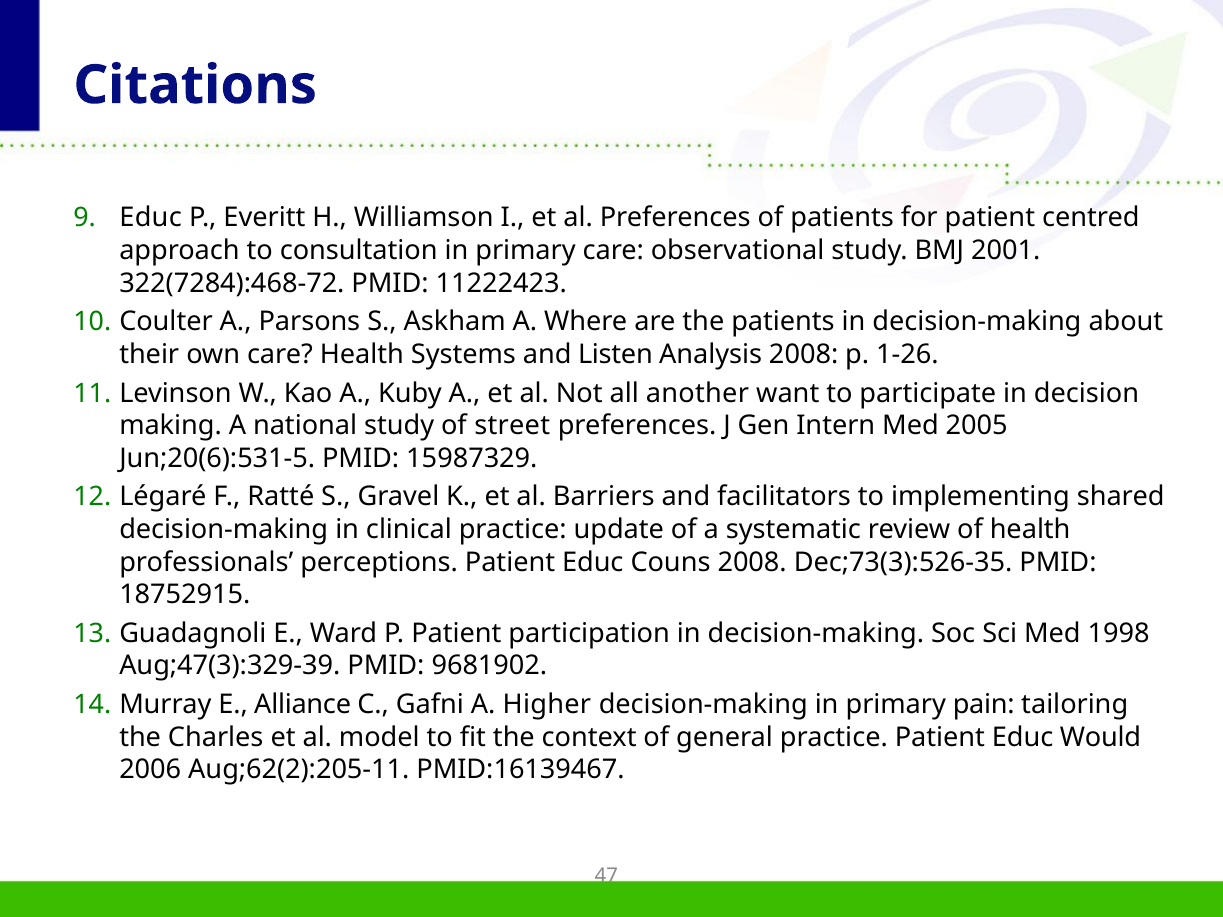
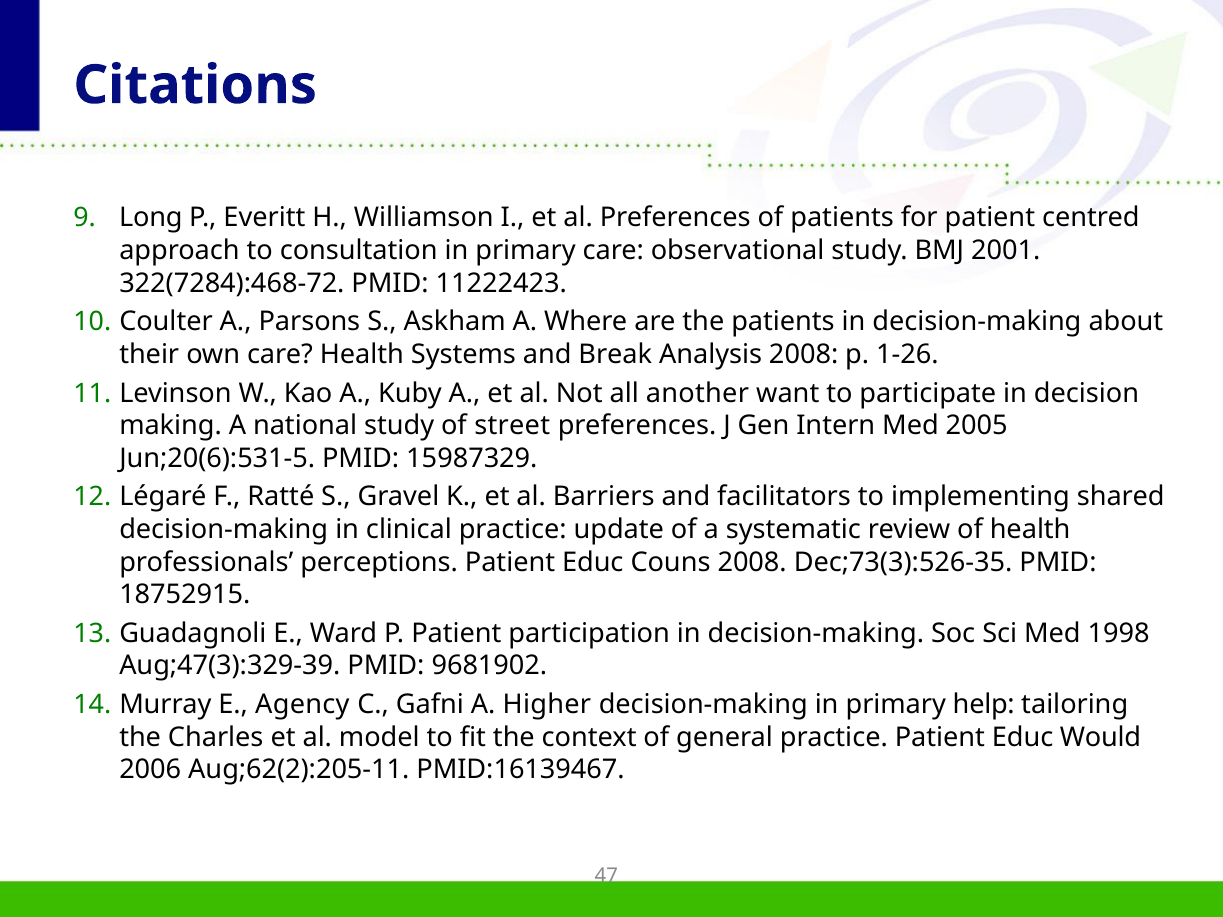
Educ at (151, 218): Educ -> Long
Listen: Listen -> Break
Alliance: Alliance -> Agency
pain: pain -> help
